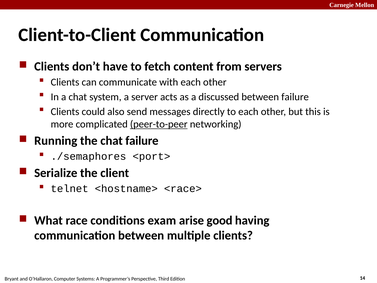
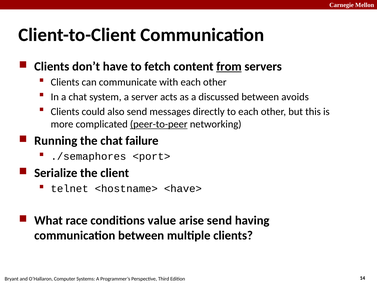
from underline: none -> present
between failure: failure -> avoids
<race>: <race> -> <have>
exam: exam -> value
arise good: good -> send
